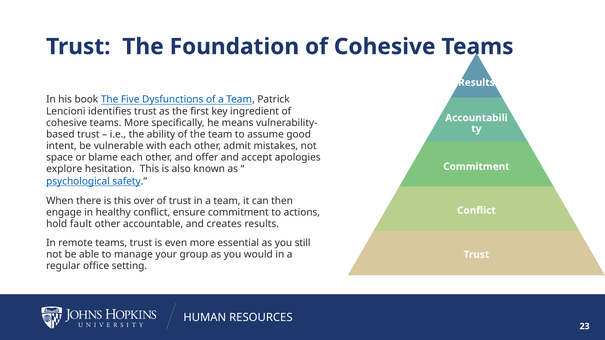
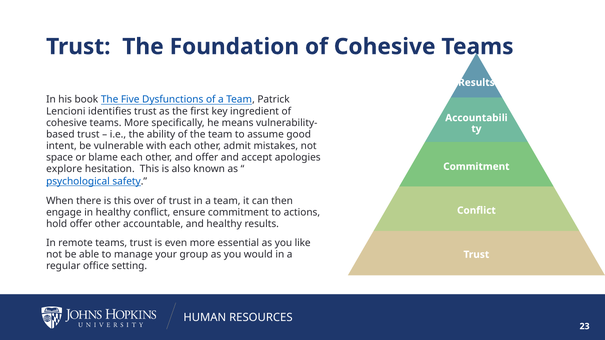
hold fault: fault -> offer
and creates: creates -> healthy
still: still -> like
